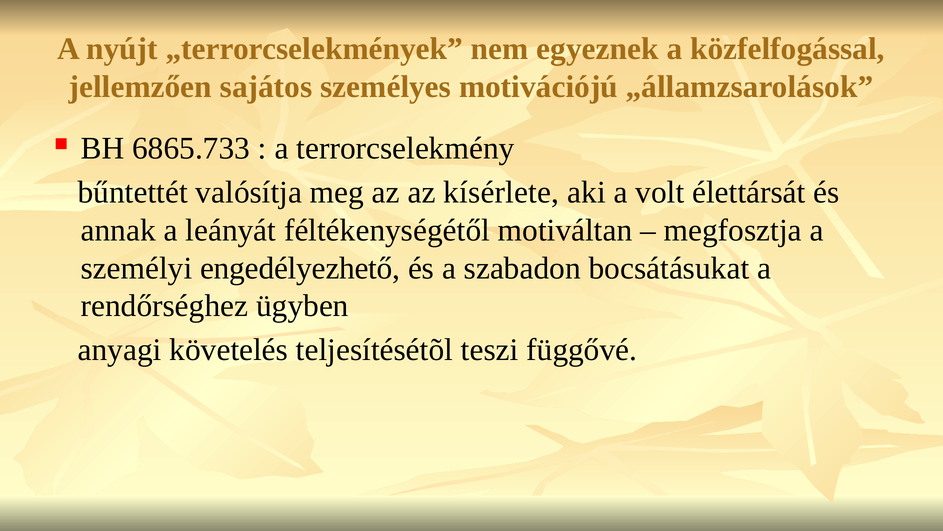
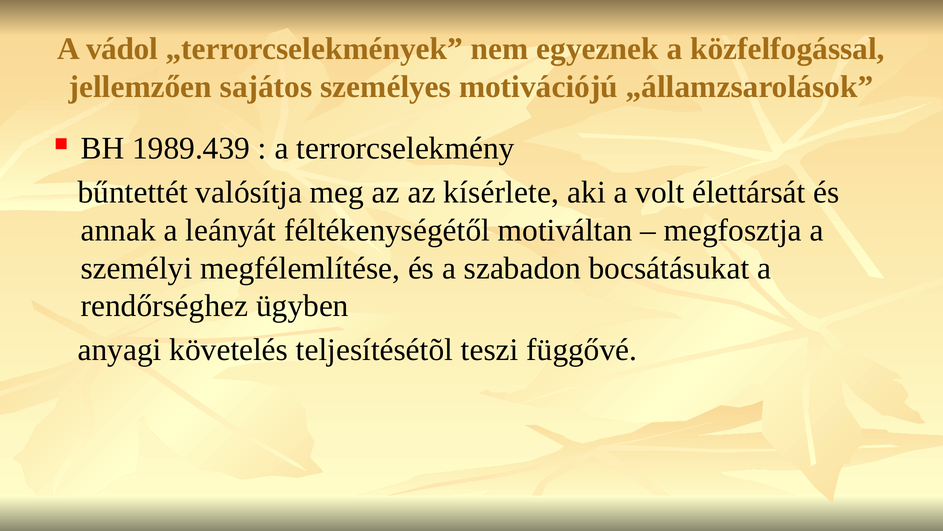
nyújt: nyújt -> vádol
6865.733: 6865.733 -> 1989.439
engedélyezhető: engedélyezhető -> megfélemlítése
